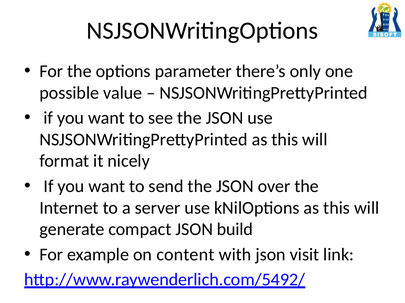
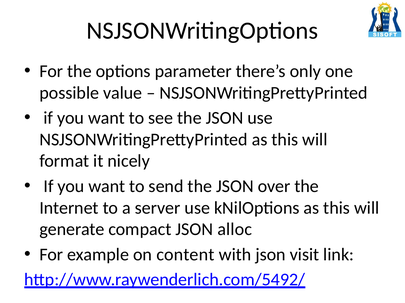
build: build -> alloc
